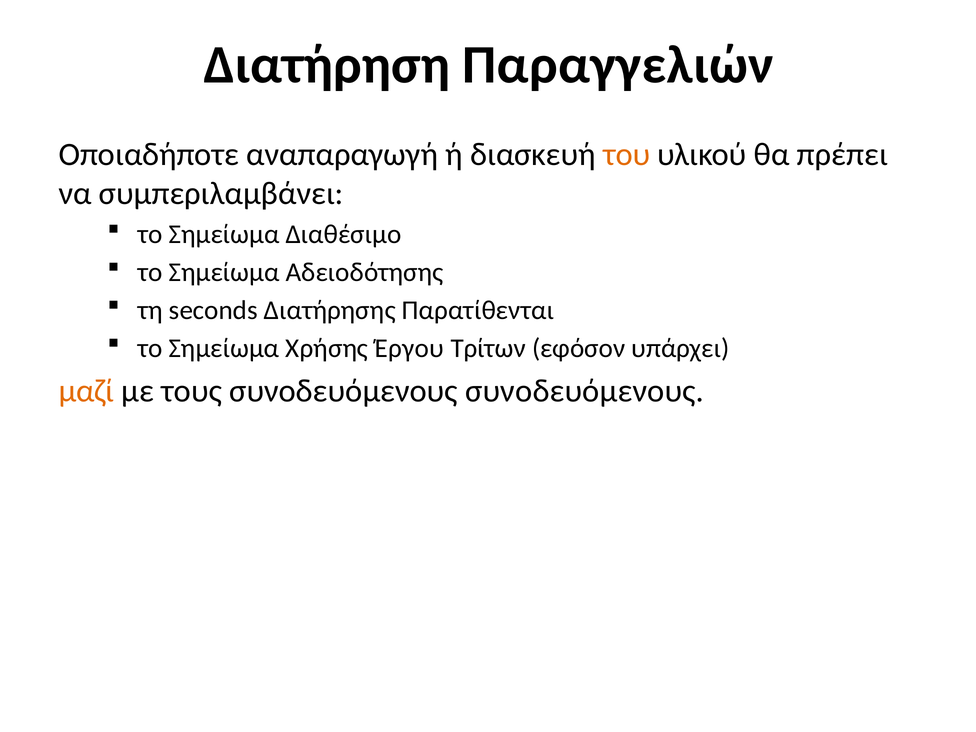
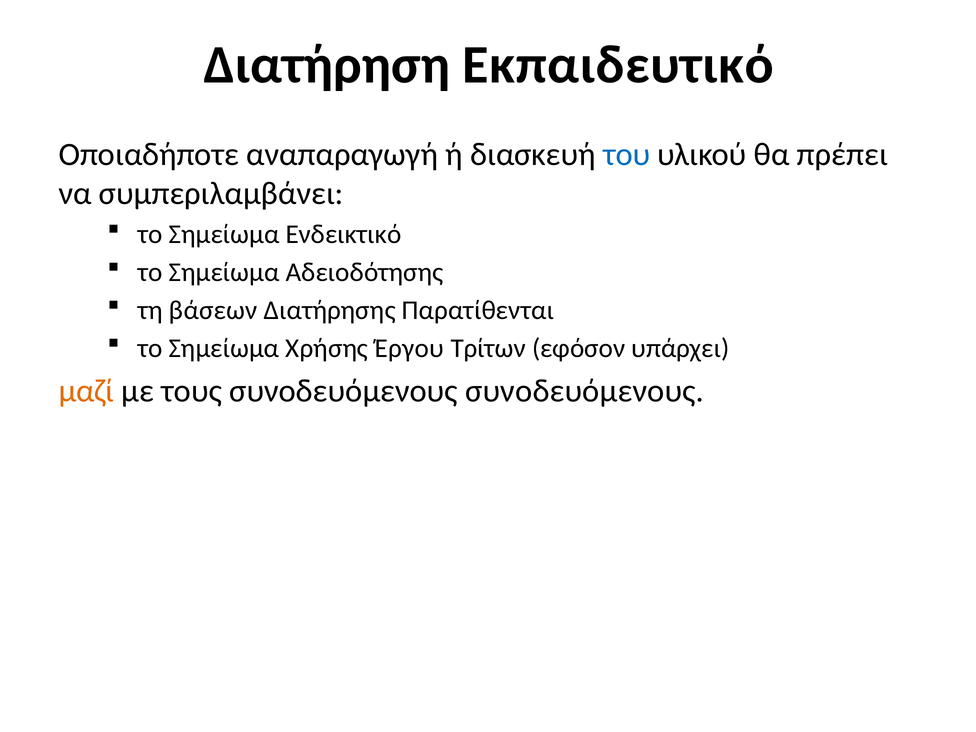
Παραγγελιών: Παραγγελιών -> Εκπαιδευτικό
του colour: orange -> blue
Διαθέσιμο: Διαθέσιμο -> Ενδεικτικό
seconds: seconds -> βάσεων
